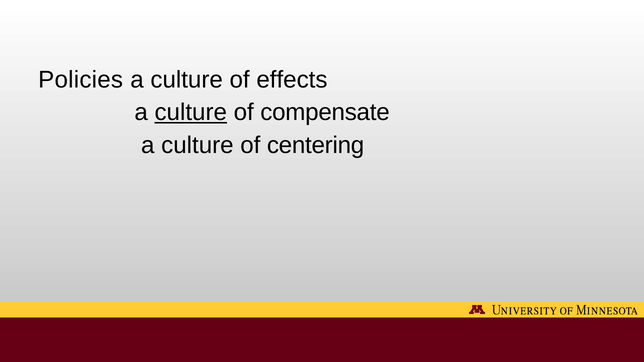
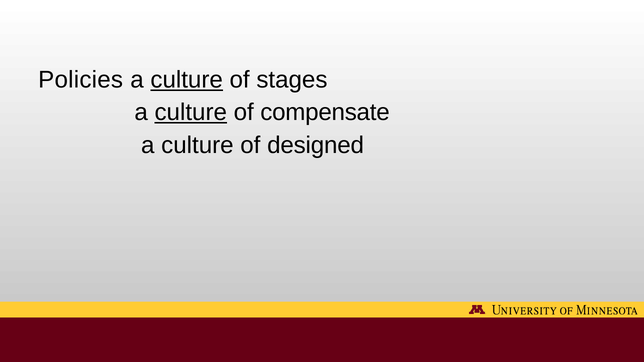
culture at (187, 80) underline: none -> present
effects: effects -> stages
centering: centering -> designed
